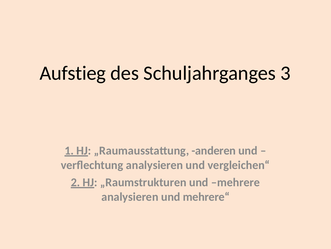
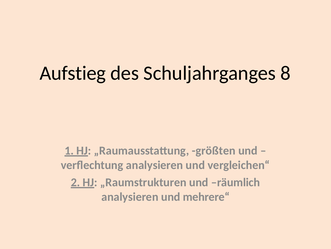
3: 3 -> 8
anderen: anderen -> größten
mehrere: mehrere -> räumlich
